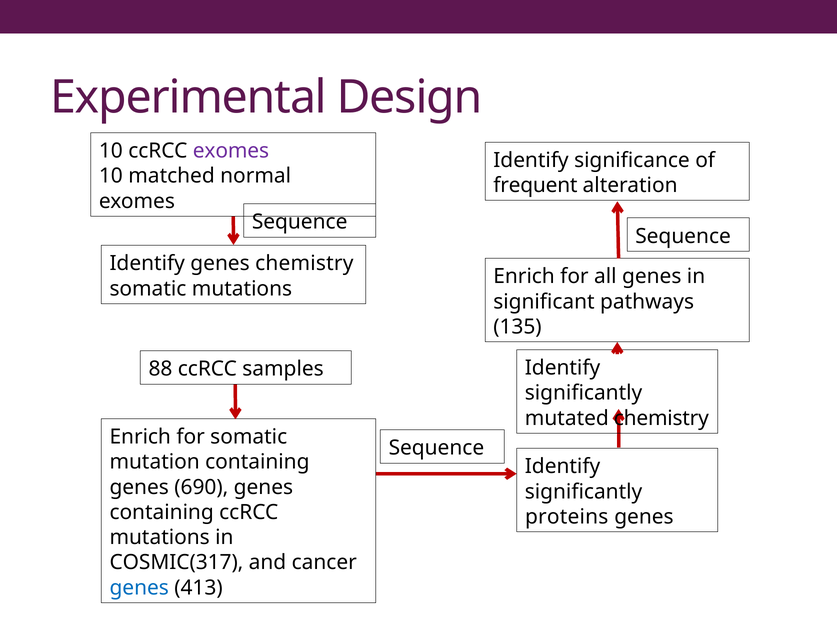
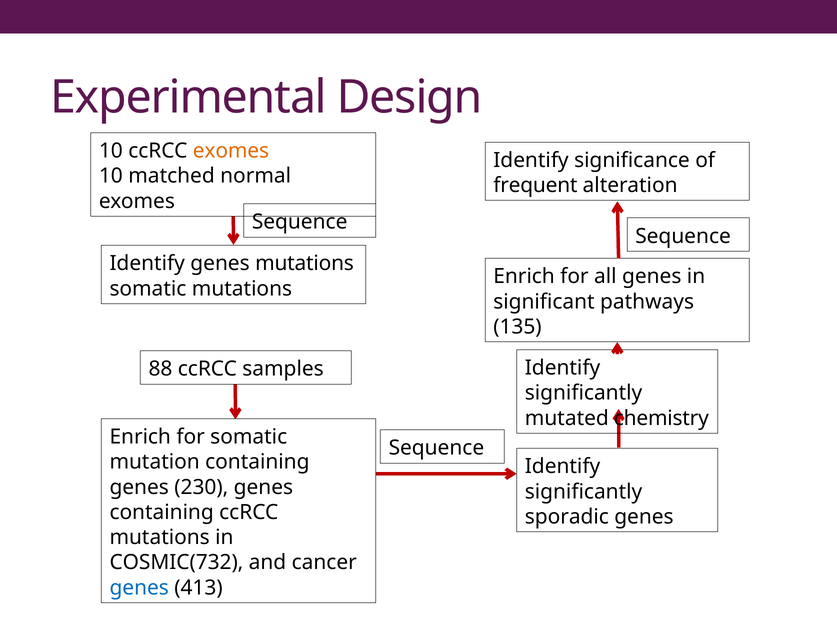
exomes at (231, 151) colour: purple -> orange
genes chemistry: chemistry -> mutations
690: 690 -> 230
proteins: proteins -> sporadic
COSMIC(317: COSMIC(317 -> COSMIC(732
